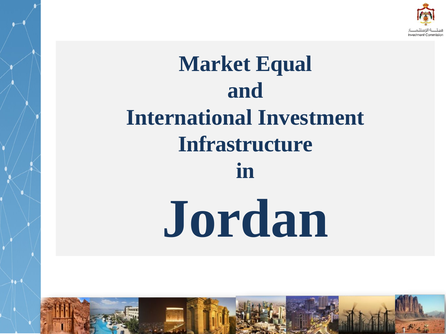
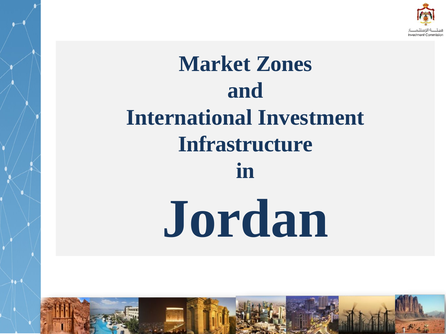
Equal: Equal -> Zones
